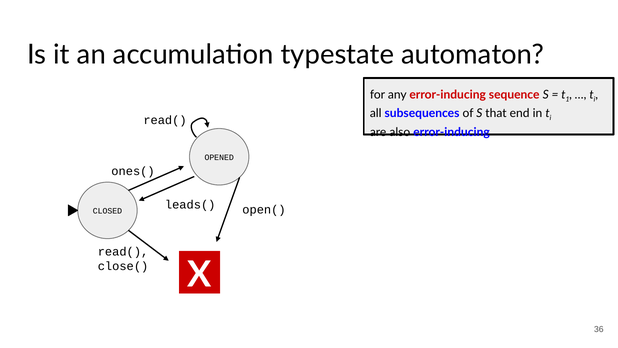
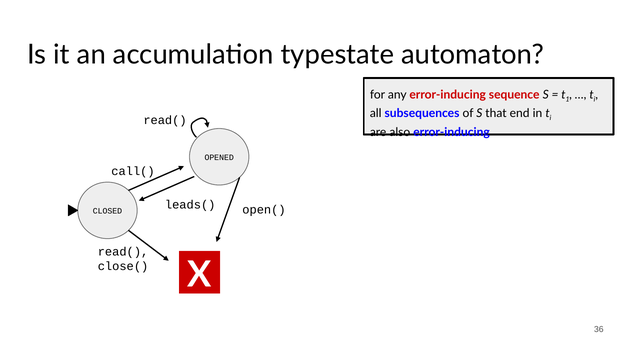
ones(: ones( -> call(
